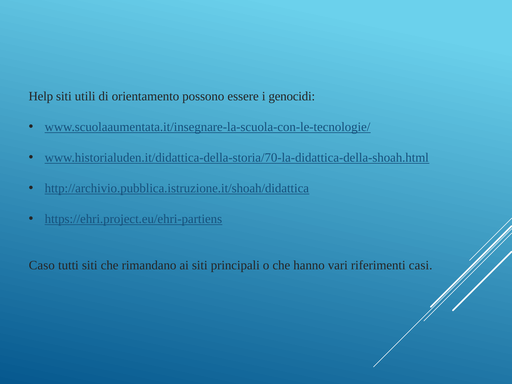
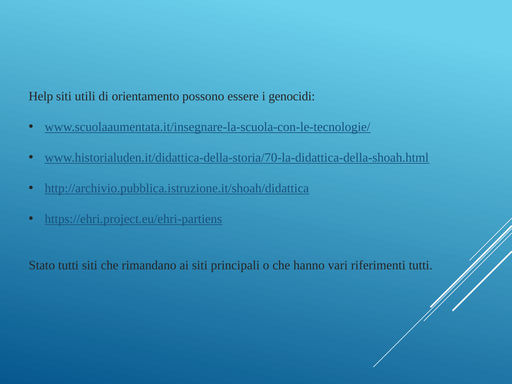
Caso: Caso -> Stato
riferimenti casi: casi -> tutti
